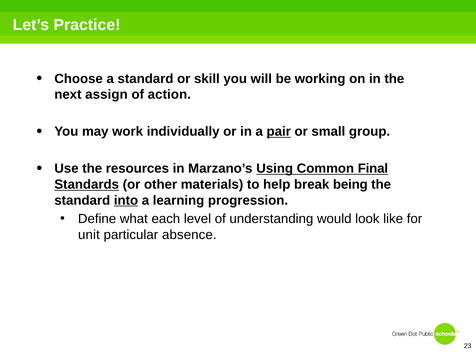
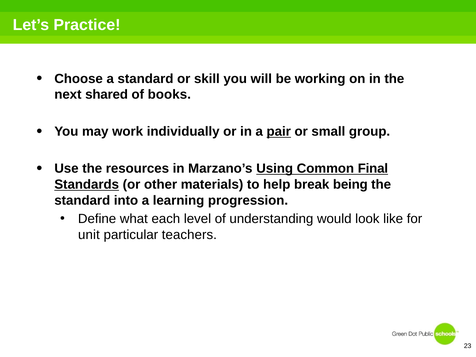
assign: assign -> shared
action: action -> books
into underline: present -> none
absence: absence -> teachers
